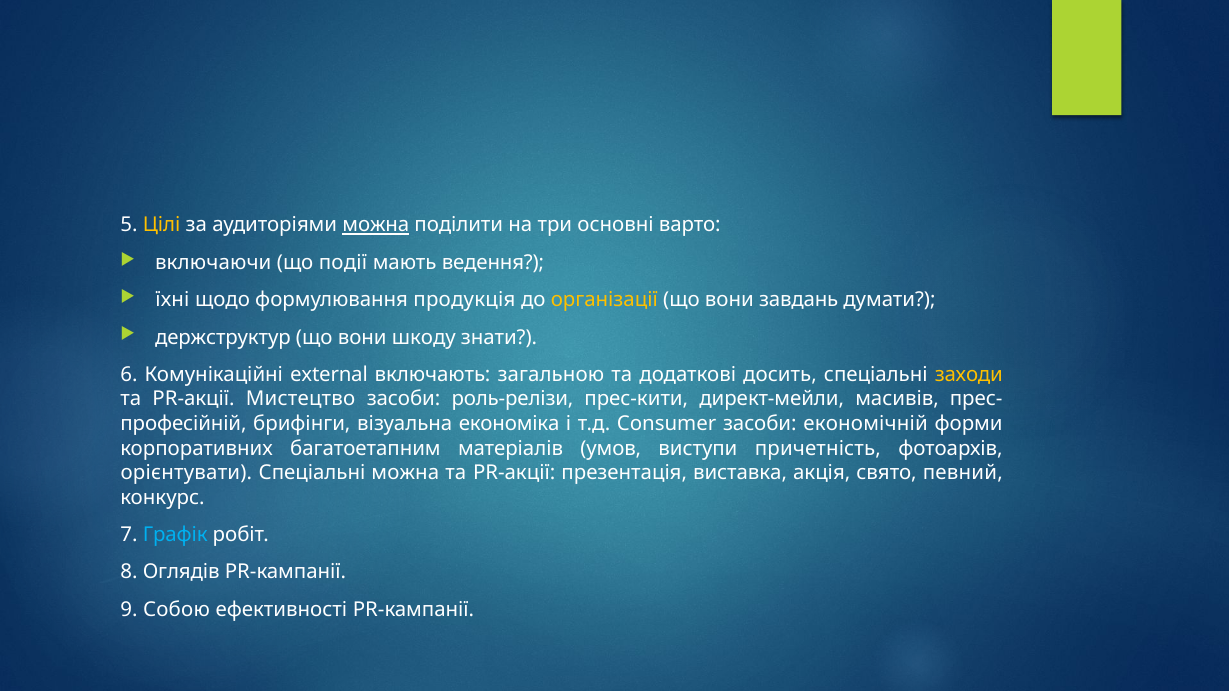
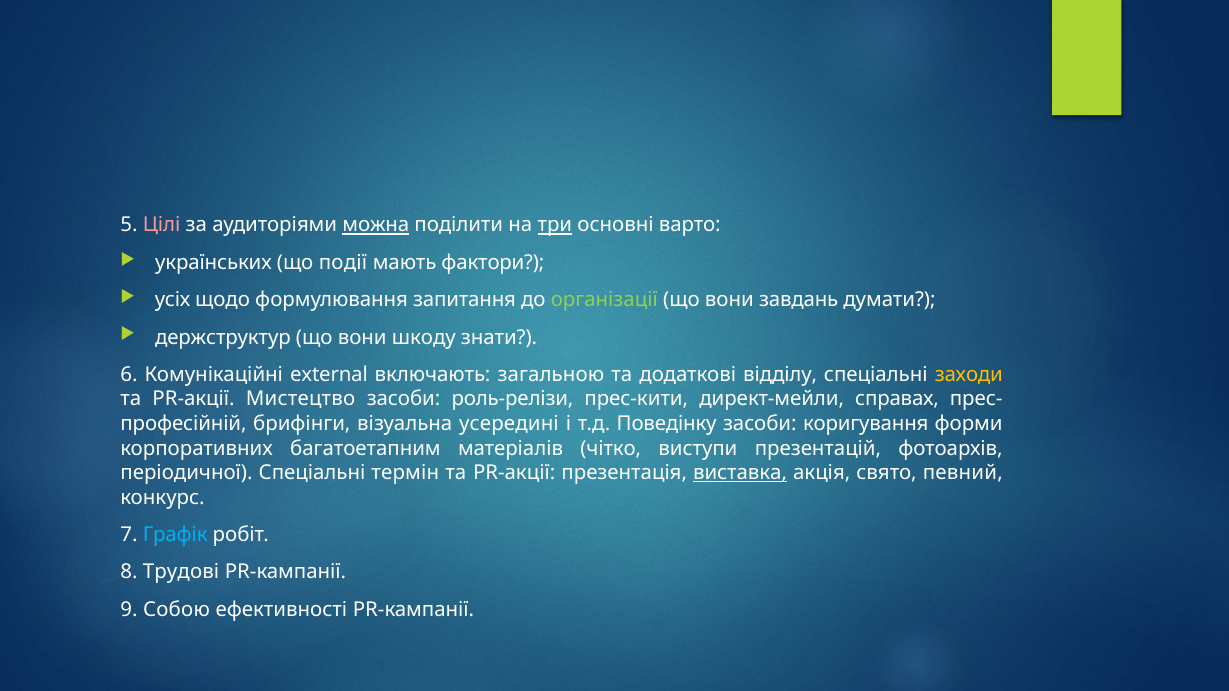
Цілі colour: yellow -> pink
три underline: none -> present
включаючи: включаючи -> українських
ведення: ведення -> фактори
їхні: їхні -> усіх
продукція: продукція -> запитання
організації colour: yellow -> light green
досить: досить -> відділу
масивів: масивів -> справах
економіка: економіка -> усередині
Consumer: Consumer -> Поведінку
економічній: економічній -> коригування
умов: умов -> чітко
причетність: причетність -> презентацій
орієнтувати: орієнтувати -> періодичної
Спеціальні можна: можна -> термін
виставка underline: none -> present
Оглядів: Оглядів -> Трудові
